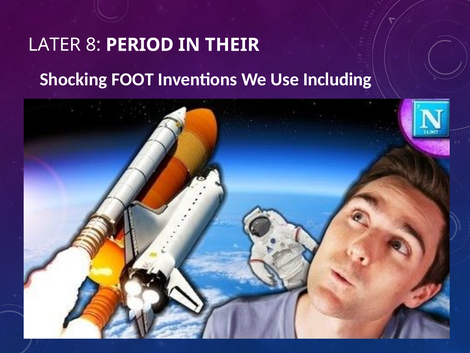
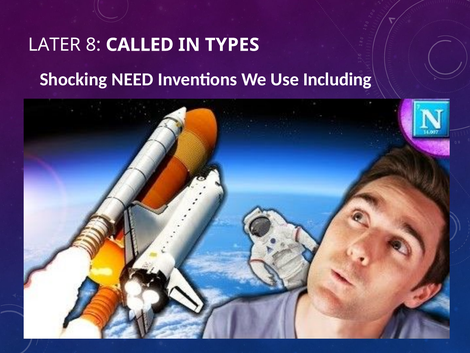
PERIOD: PERIOD -> CALLED
THEIR: THEIR -> TYPES
FOOT: FOOT -> NEED
